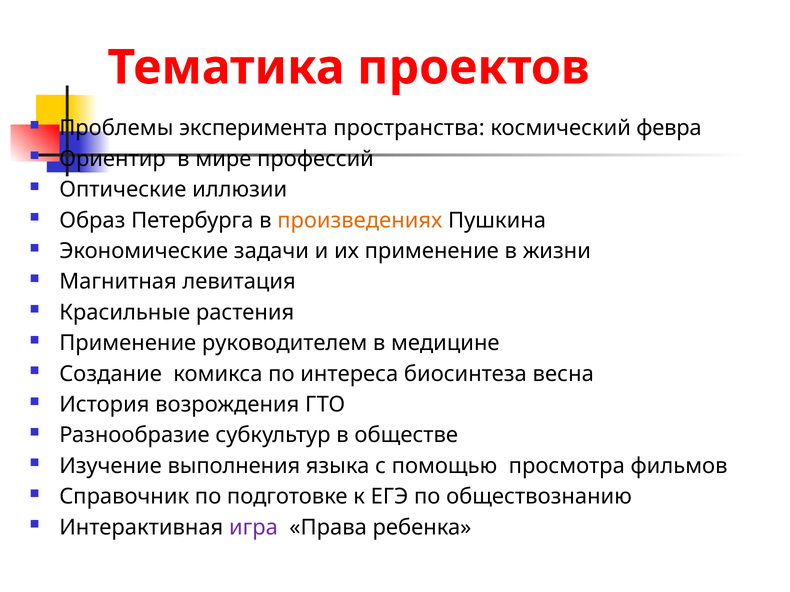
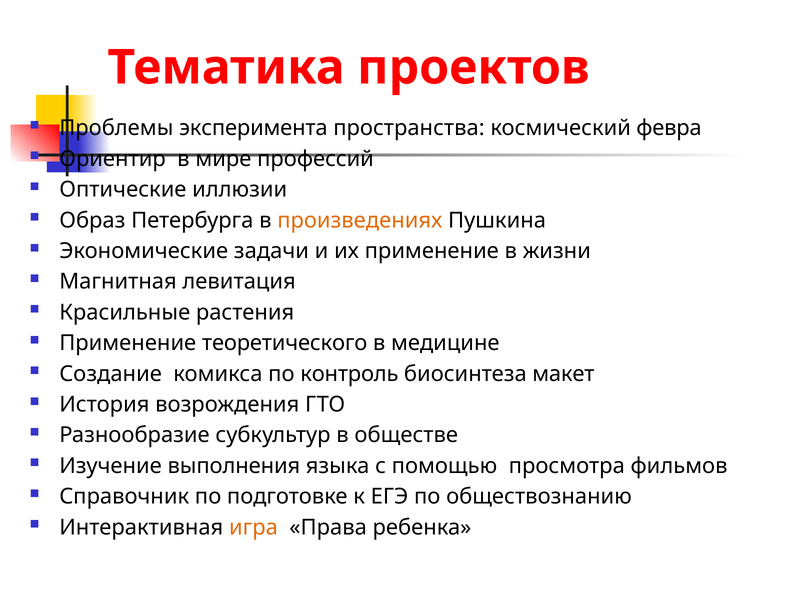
руководителем: руководителем -> теоретического
интереса: интереса -> контроль
весна: весна -> макет
игра colour: purple -> orange
